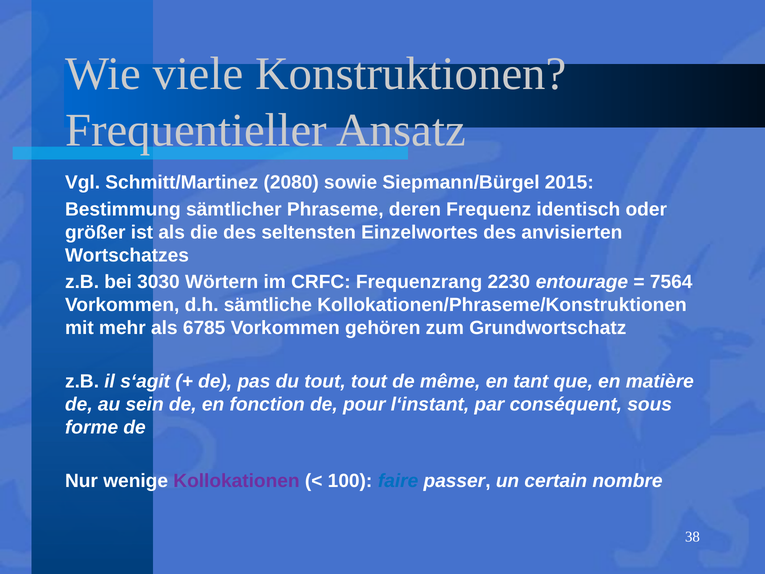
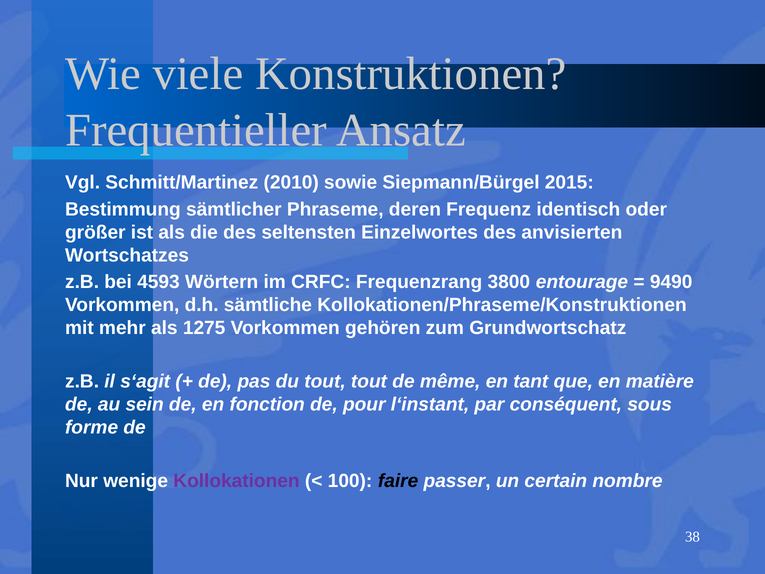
2080: 2080 -> 2010
3030: 3030 -> 4593
2230: 2230 -> 3800
7564: 7564 -> 9490
6785: 6785 -> 1275
faire colour: blue -> black
